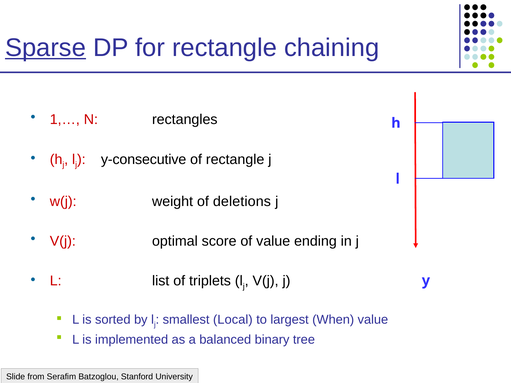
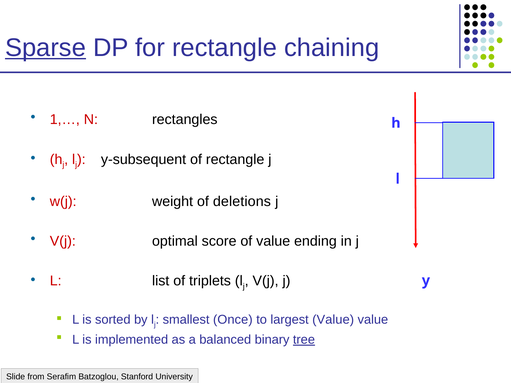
y-consecutive: y-consecutive -> y-subsequent
Local: Local -> Once
largest When: When -> Value
tree underline: none -> present
